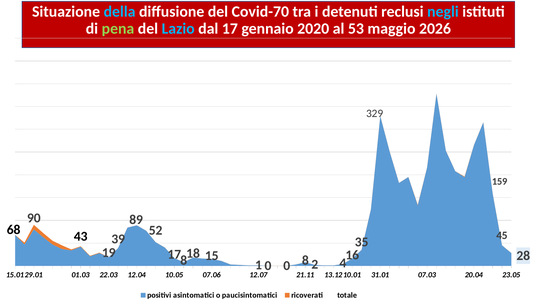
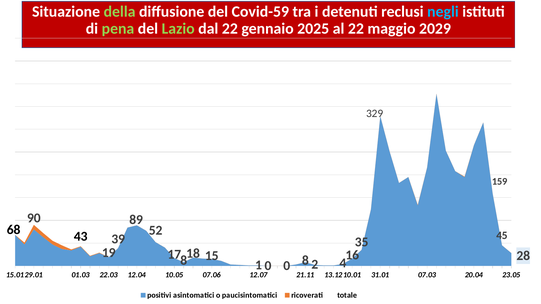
della colour: light blue -> light green
Covid-70: Covid-70 -> Covid-59
Lazio colour: light blue -> light green
dal 17: 17 -> 22
2020: 2020 -> 2025
al 53: 53 -> 22
2026: 2026 -> 2029
